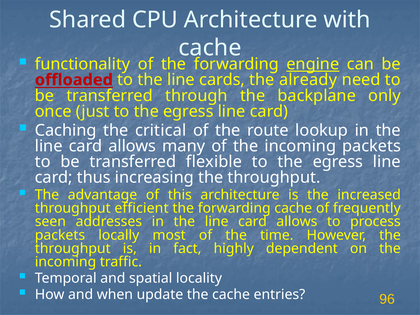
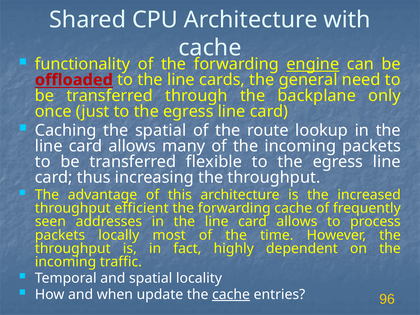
already: already -> general
the critical: critical -> spatial
cache at (231, 295) underline: none -> present
